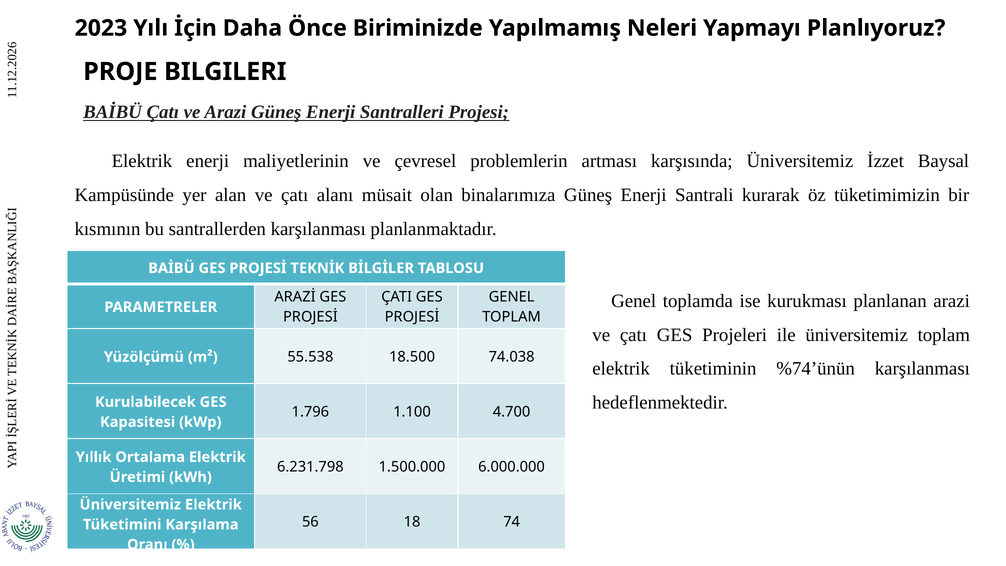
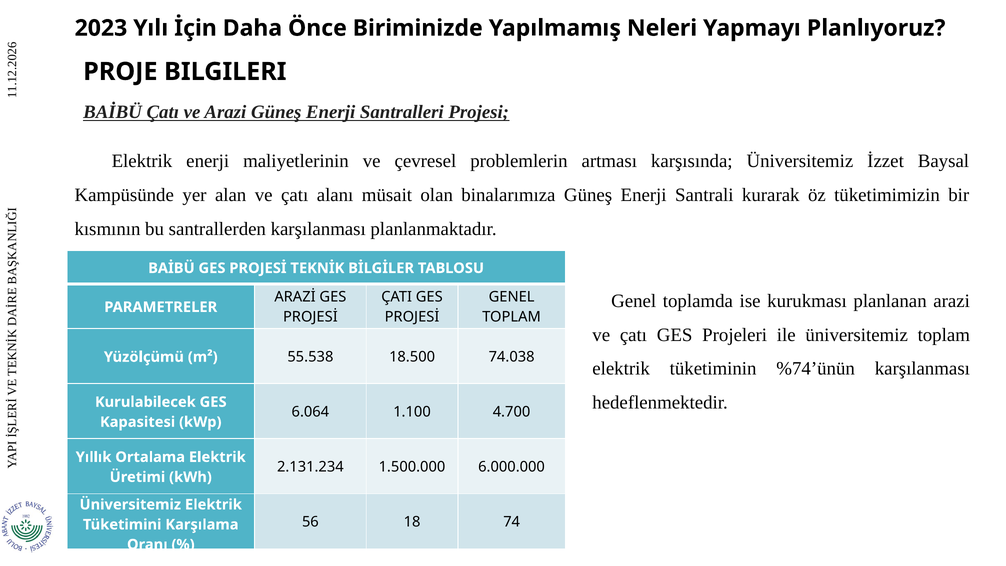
1.796: 1.796 -> 6.064
6.231.798: 6.231.798 -> 2.131.234
